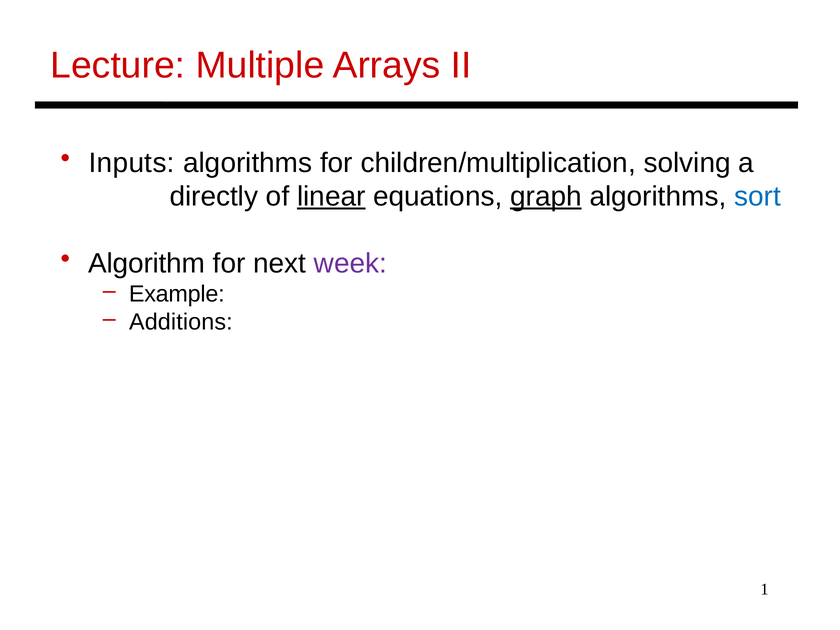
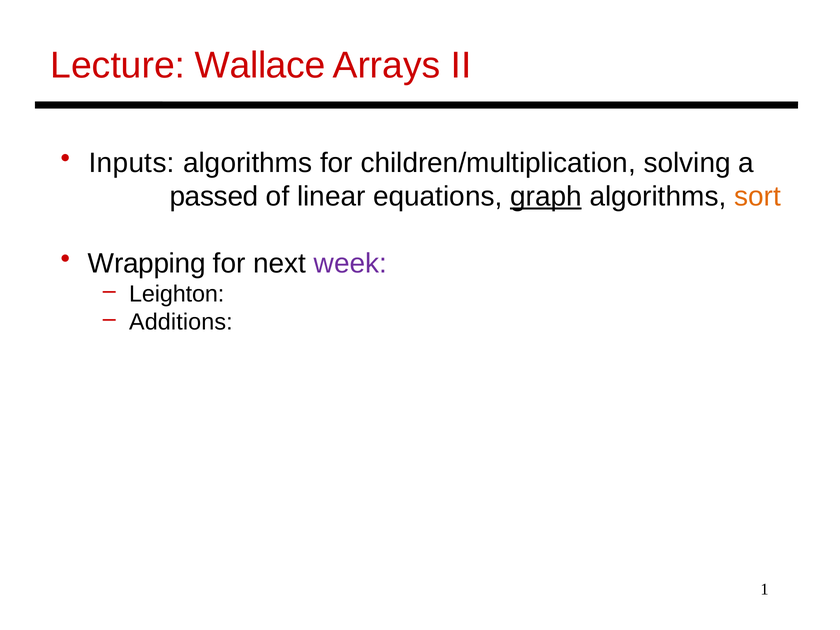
Multiple: Multiple -> Wallace
directly: directly -> passed
linear underline: present -> none
sort colour: blue -> orange
Algorithm: Algorithm -> Wrapping
Example: Example -> Leighton
